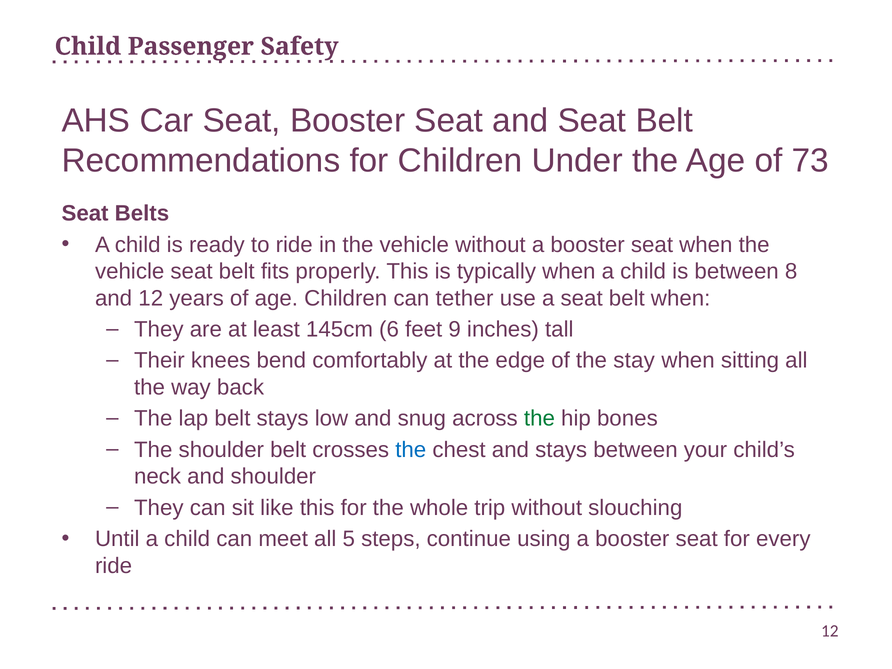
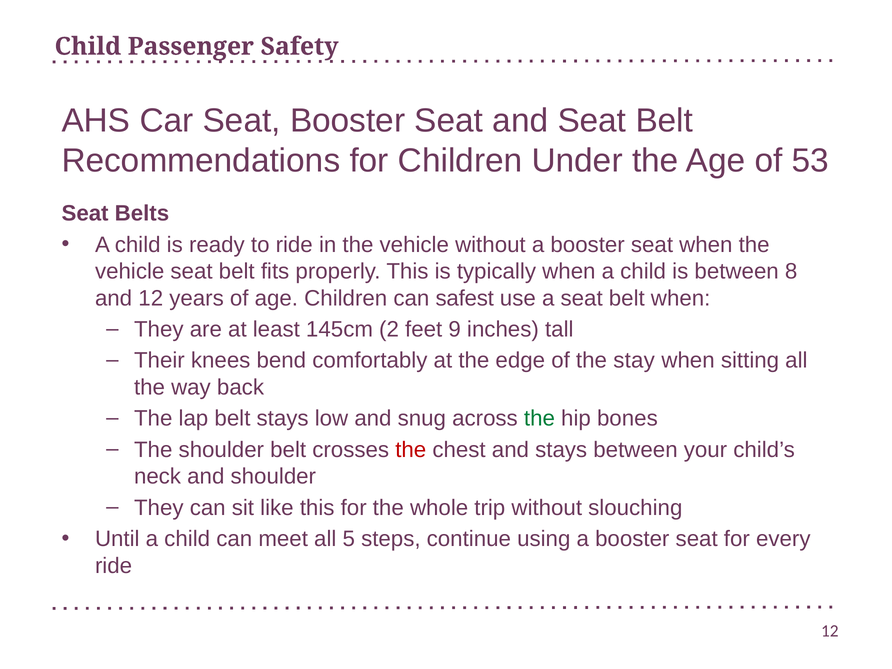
73: 73 -> 53
tether: tether -> safest
6: 6 -> 2
the at (411, 450) colour: blue -> red
